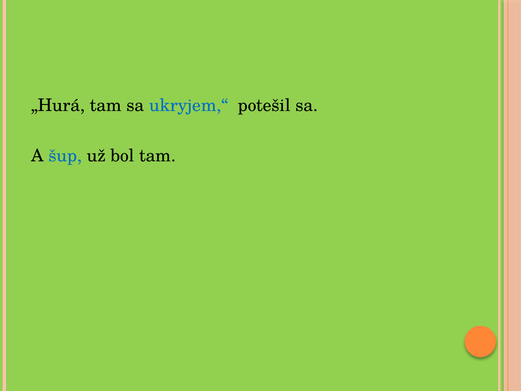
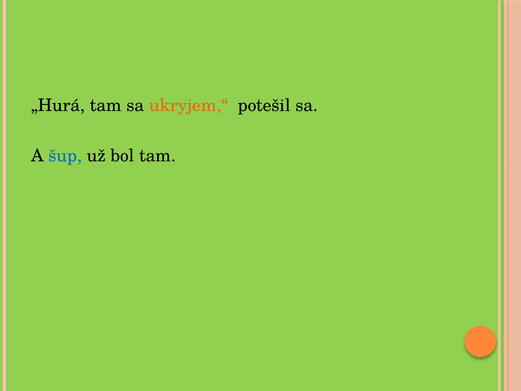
ukryjem,“ colour: blue -> orange
